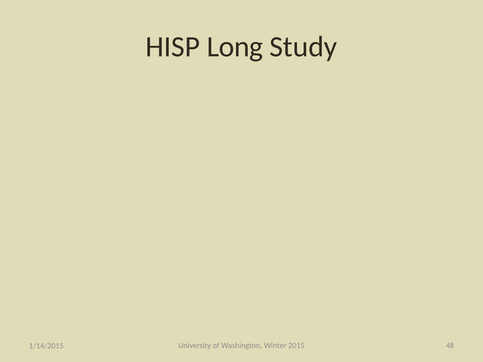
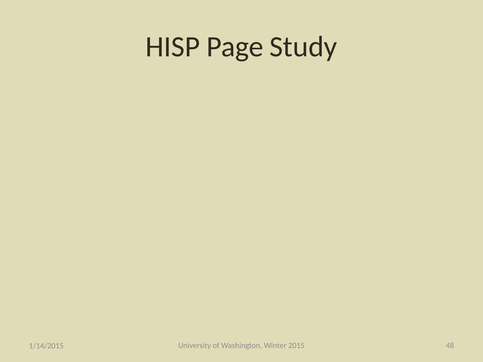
Long: Long -> Page
